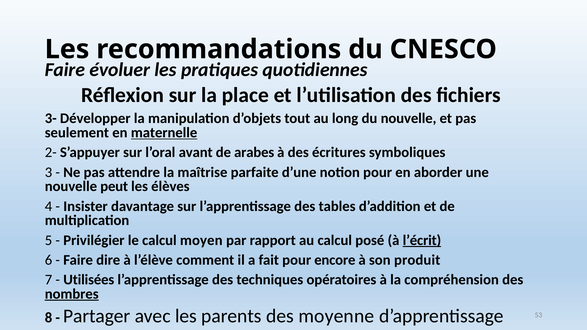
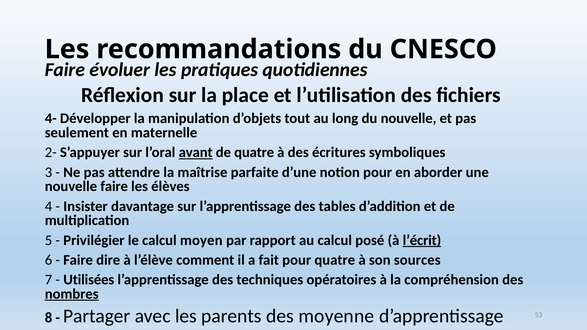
3-: 3- -> 4-
maternelle underline: present -> none
avant underline: none -> present
de arabes: arabes -> quatre
nouvelle peut: peut -> faire
pour encore: encore -> quatre
produit: produit -> sources
